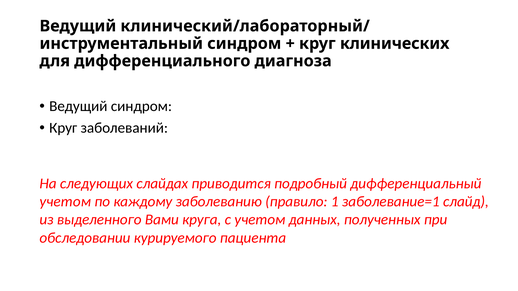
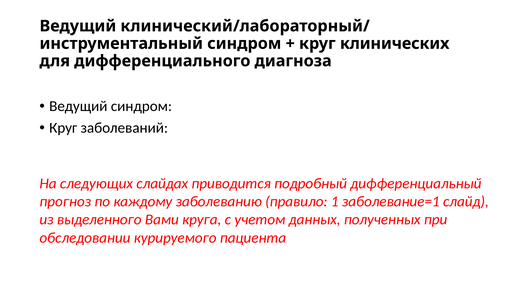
учетом at (65, 202): учетом -> прогноз
